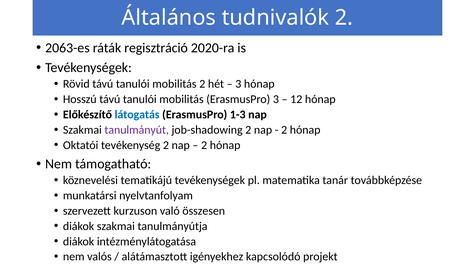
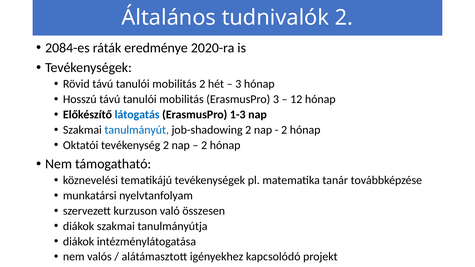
2063-es: 2063-es -> 2084-es
regisztráció: regisztráció -> eredménye
tanulmányút colour: purple -> blue
